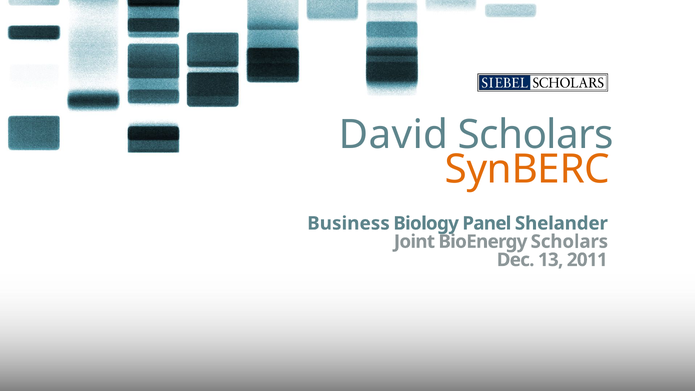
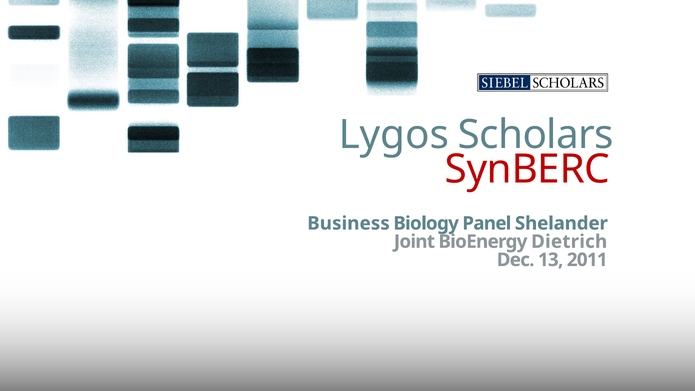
David: David -> Lygos
SynBERC colour: orange -> red
BioEnergy Scholars: Scholars -> Dietrich
